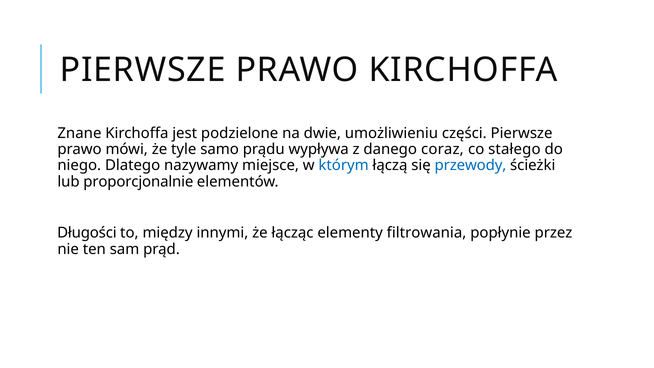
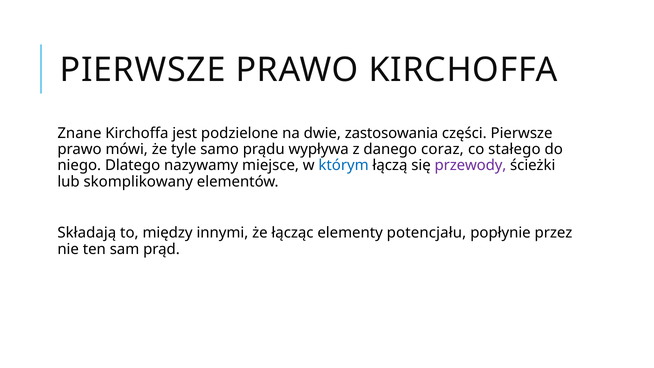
umożliwieniu: umożliwieniu -> zastosowania
przewody colour: blue -> purple
proporcjonalnie: proporcjonalnie -> skomplikowany
Długości: Długości -> Składają
filtrowania: filtrowania -> potencjału
